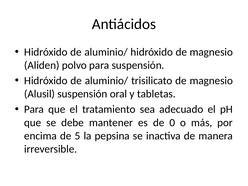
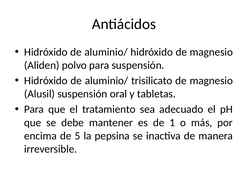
0: 0 -> 1
